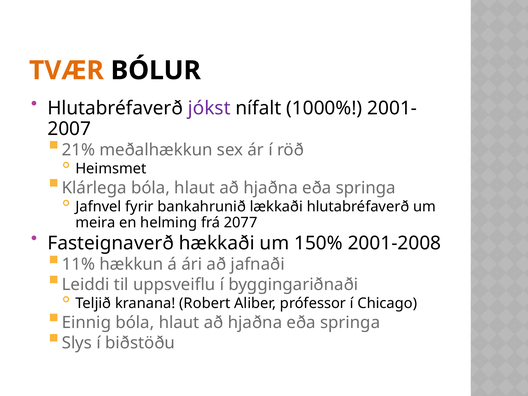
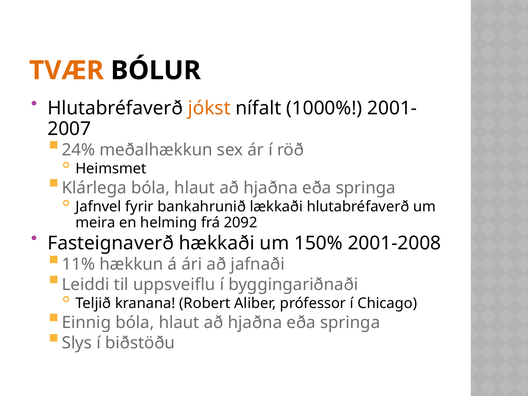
jókst colour: purple -> orange
21%: 21% -> 24%
2077: 2077 -> 2092
